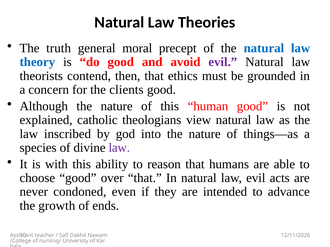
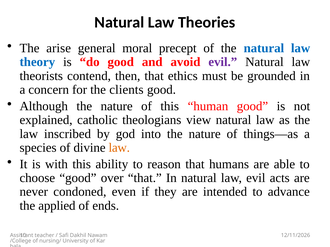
truth: truth -> arise
law at (119, 148) colour: purple -> orange
growth: growth -> applied
